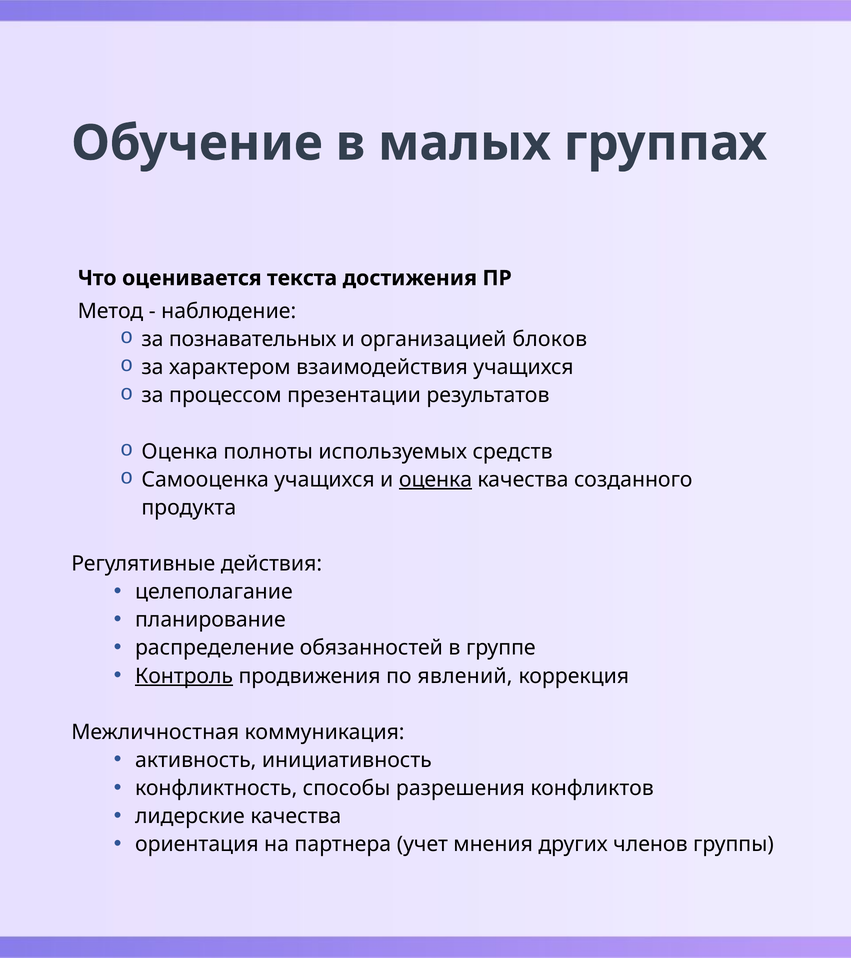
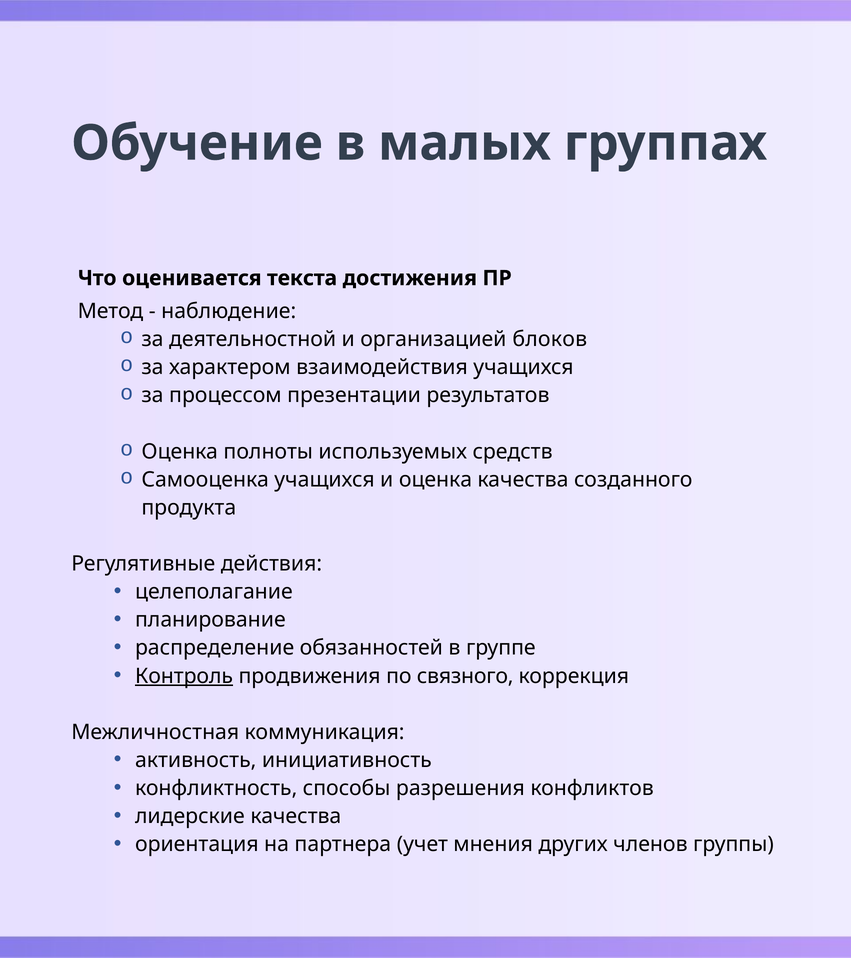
познавательных: познавательных -> деятельностной
оценка at (436, 479) underline: present -> none
явлений: явлений -> связного
